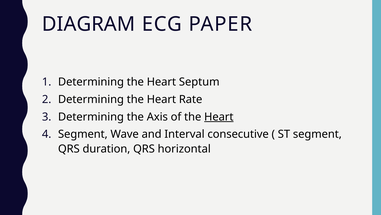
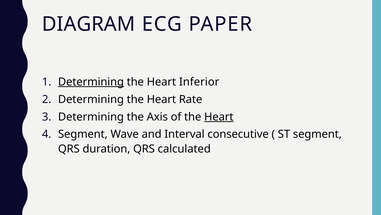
Determining at (91, 82) underline: none -> present
Septum: Septum -> Inferior
horizontal: horizontal -> calculated
